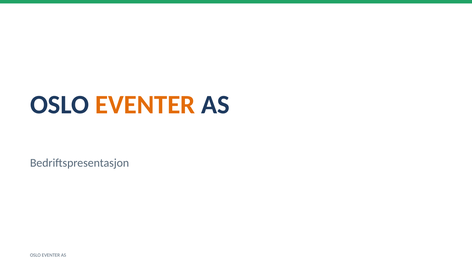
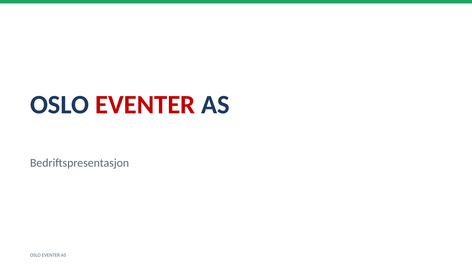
EVENTER at (145, 105) colour: orange -> red
